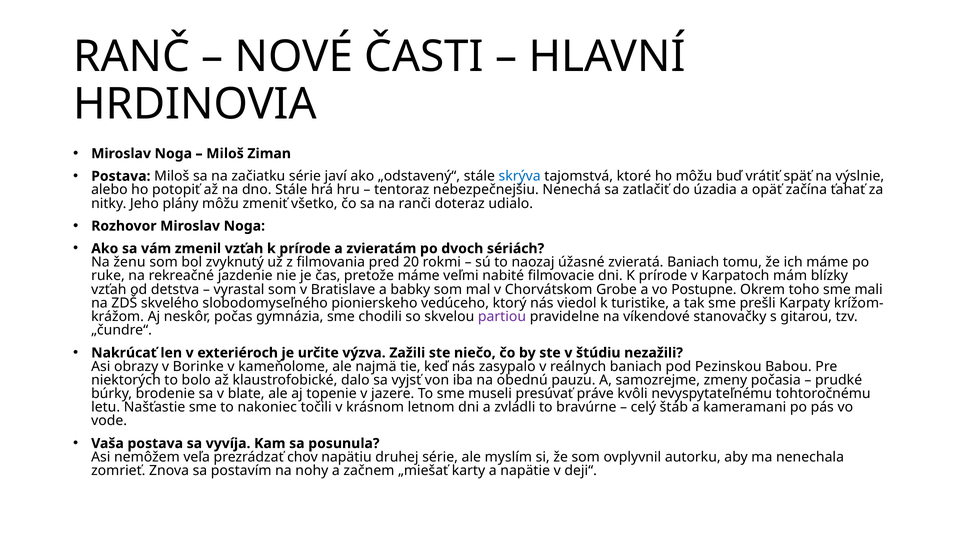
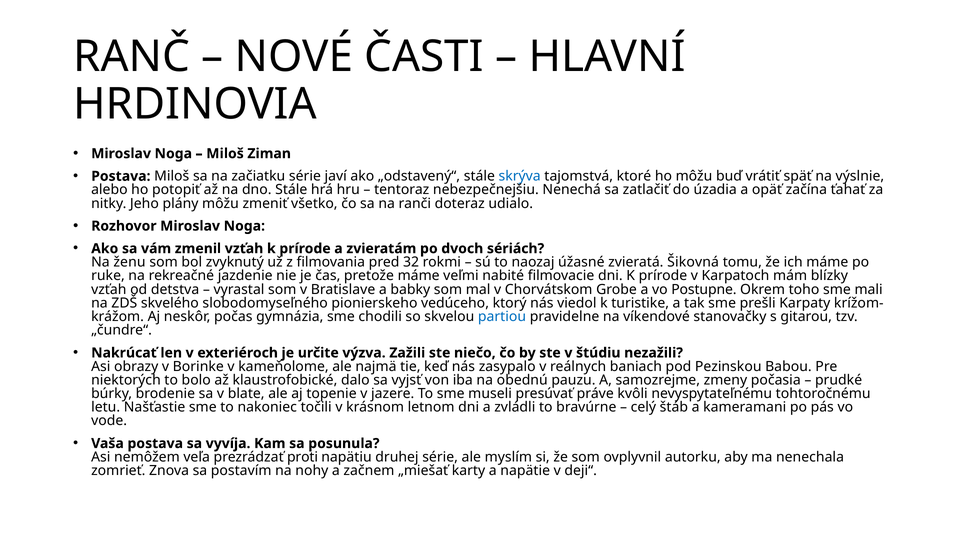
20: 20 -> 32
zvieratá Baniach: Baniach -> Šikovná
partiou colour: purple -> blue
chov: chov -> proti
